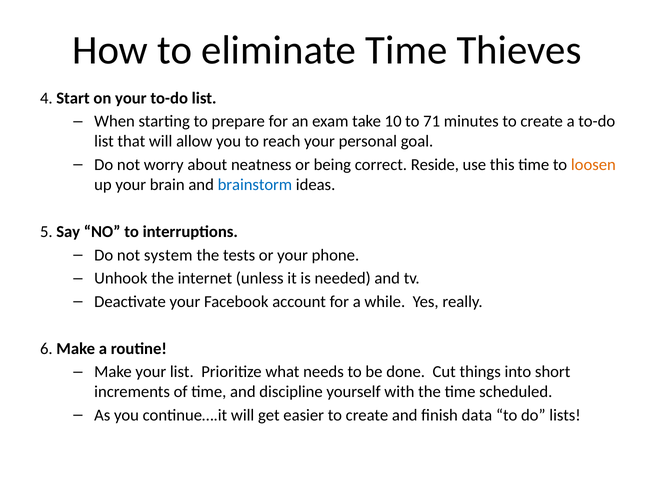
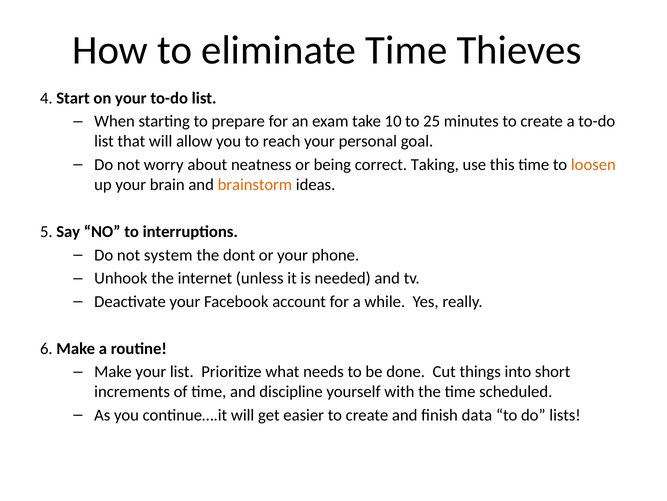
71: 71 -> 25
Reside: Reside -> Taking
brainstorm colour: blue -> orange
tests: tests -> dont
